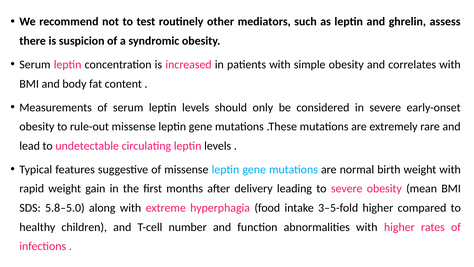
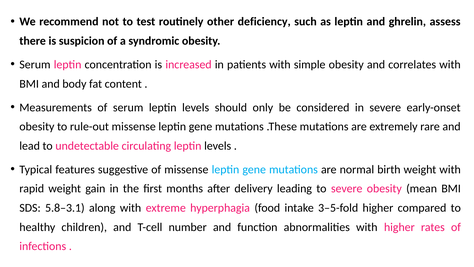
mediators: mediators -> deficiency
5.8–5.0: 5.8–5.0 -> 5.8–3.1
